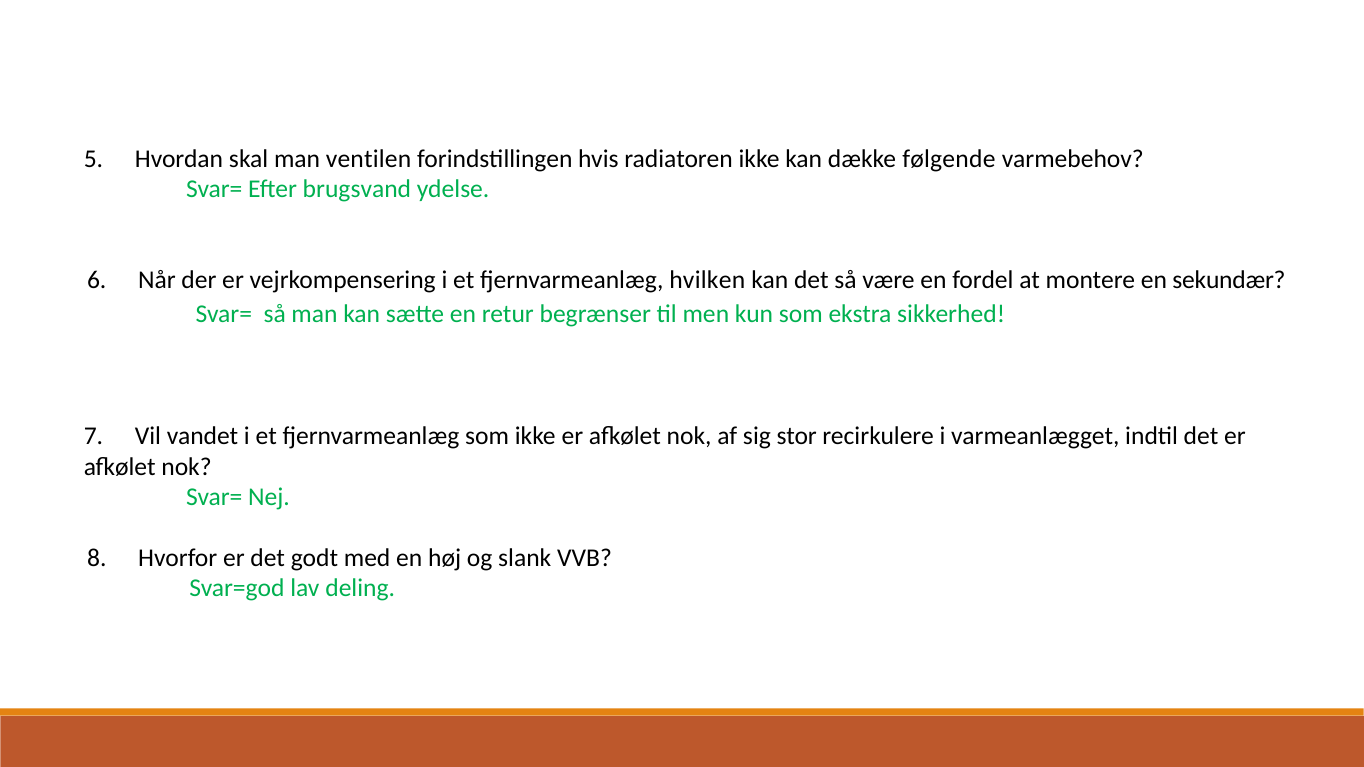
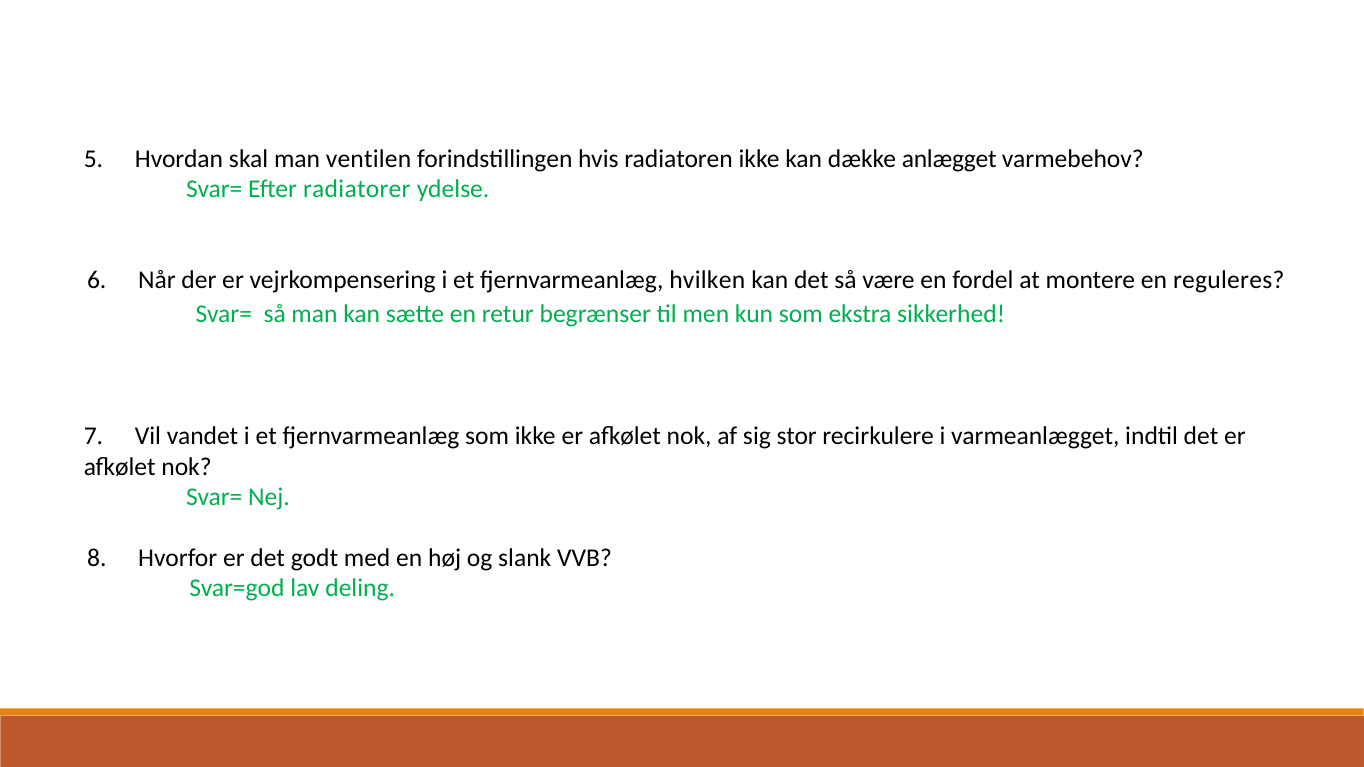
følgende: følgende -> anlægget
brugsvand: brugsvand -> radiatorer
sekundær: sekundær -> reguleres
